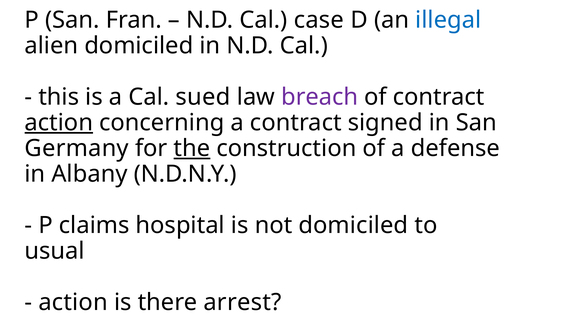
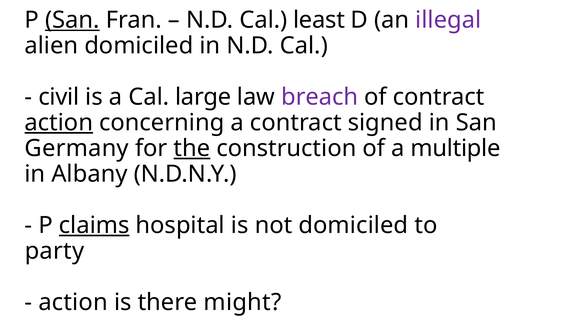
San at (72, 20) underline: none -> present
case: case -> least
illegal colour: blue -> purple
this: this -> civil
sued: sued -> large
defense: defense -> multiple
claims underline: none -> present
usual: usual -> party
arrest: arrest -> might
